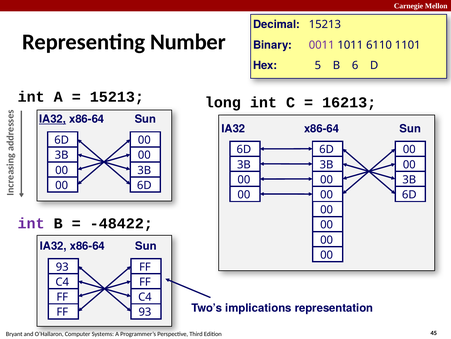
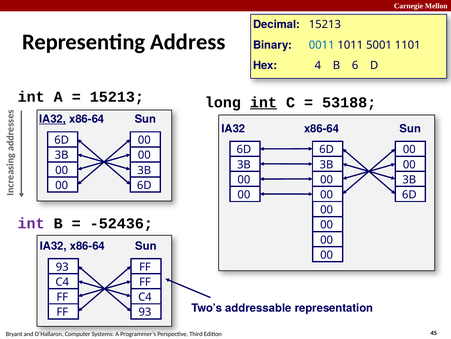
Number: Number -> Address
0011 colour: purple -> blue
6110: 6110 -> 5001
5: 5 -> 4
int at (263, 102) underline: none -> present
16213: 16213 -> 53188
-48422: -48422 -> -52436
implications: implications -> addressable
